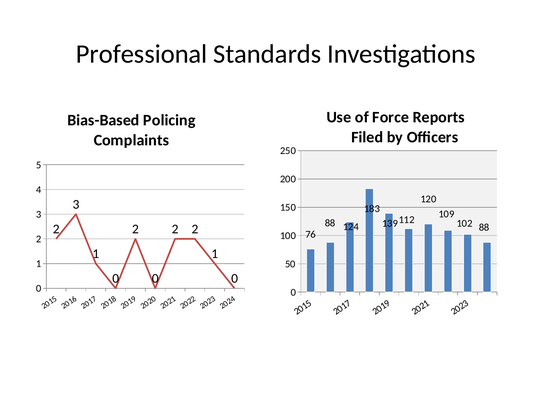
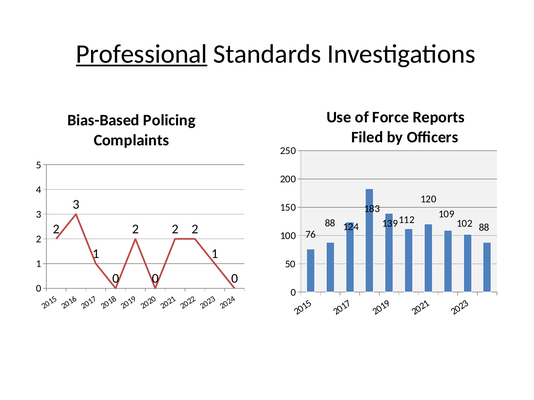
Professional underline: none -> present
